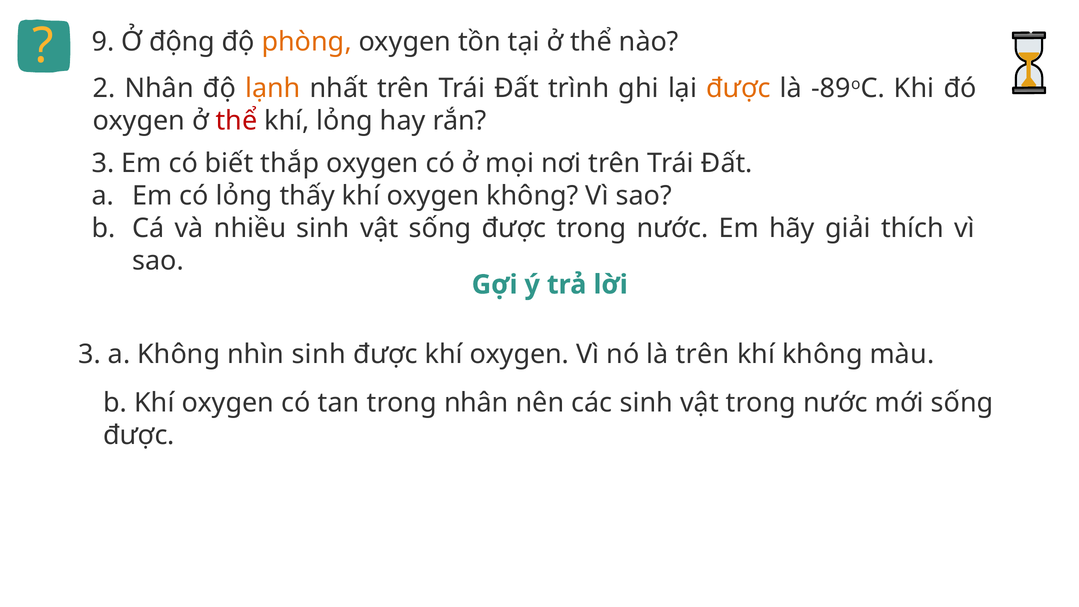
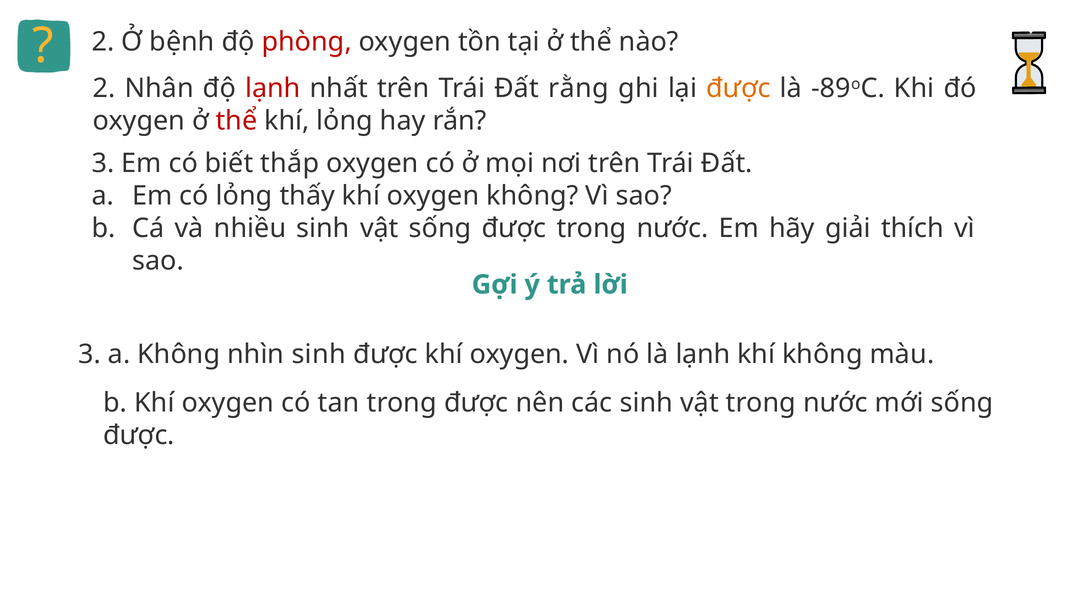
9 at (103, 42): 9 -> 2
động: động -> bệnh
phòng colour: orange -> red
lạnh at (273, 89) colour: orange -> red
trình: trình -> rằng
là trên: trên -> lạnh
trong nhân: nhân -> được
